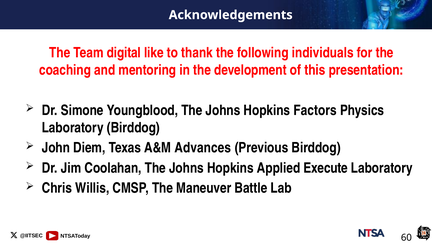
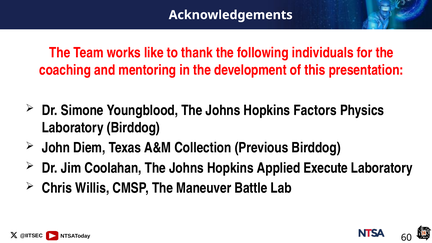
digital: digital -> works
Advances: Advances -> Collection
